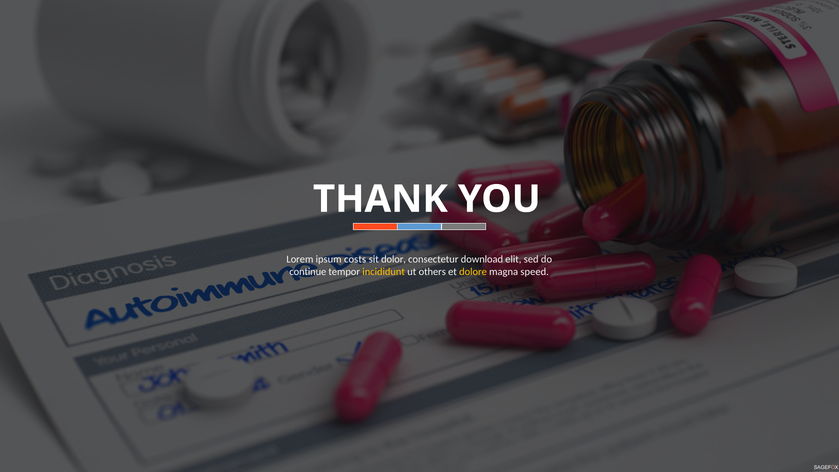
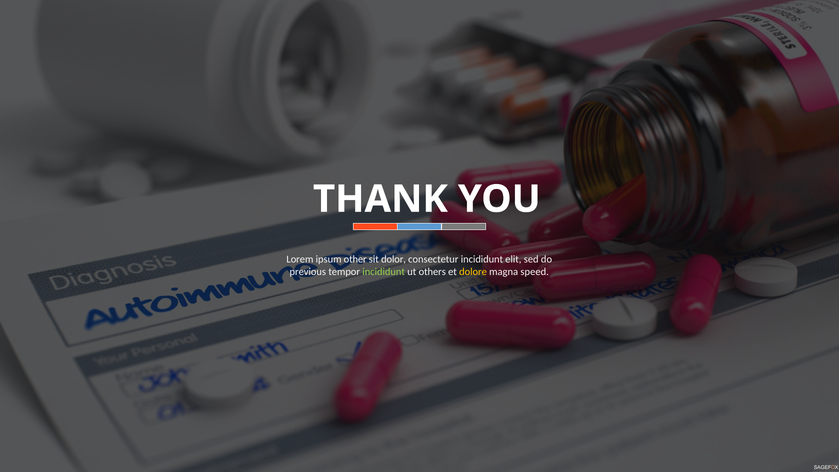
costs: costs -> other
consectetur download: download -> incididunt
continue: continue -> previous
incididunt at (384, 272) colour: yellow -> light green
